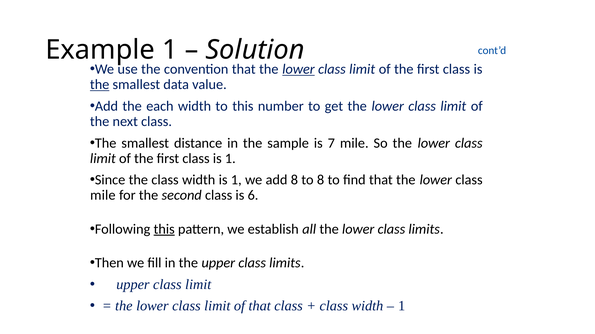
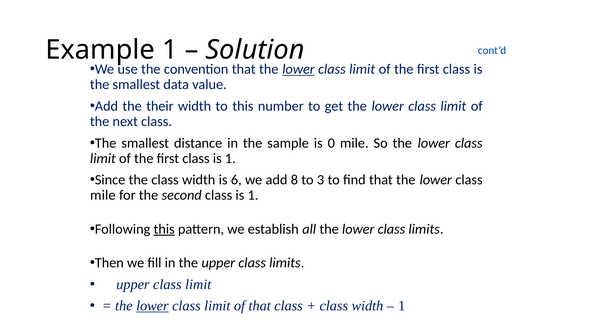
the at (100, 85) underline: present -> none
each: each -> their
7: 7 -> 0
width is 1: 1 -> 6
to 8: 8 -> 3
second class is 6: 6 -> 1
lower at (152, 307) underline: none -> present
